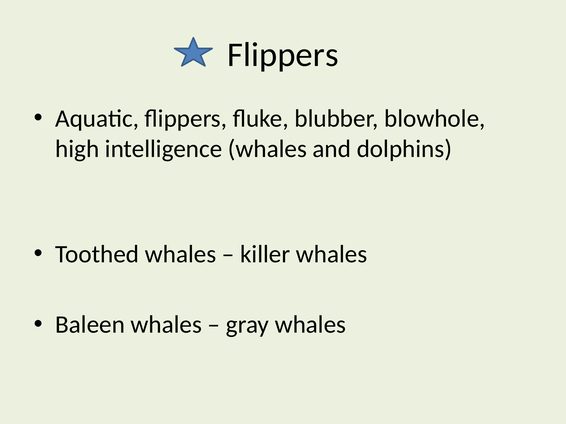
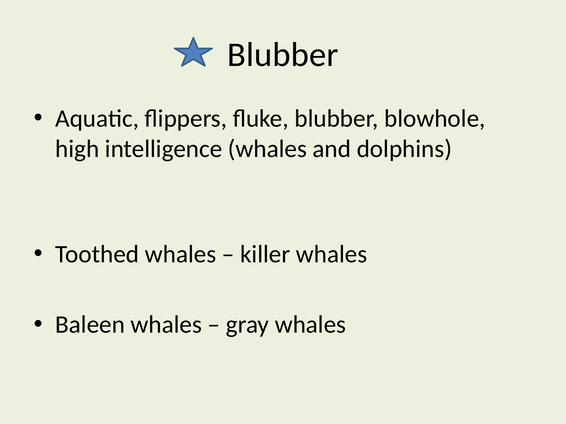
Flippers at (283, 55): Flippers -> Blubber
